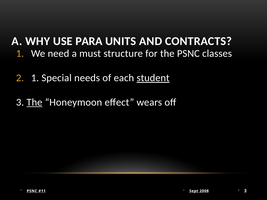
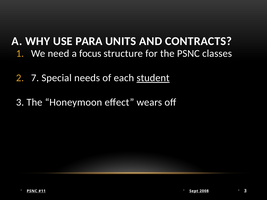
must: must -> focus
2 1: 1 -> 7
The at (34, 102) underline: present -> none
